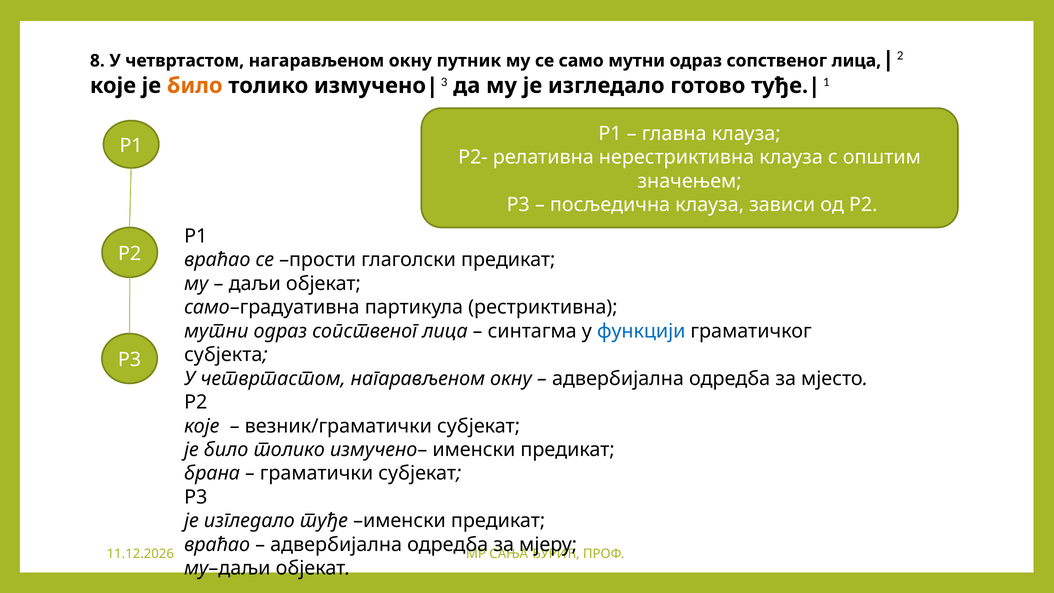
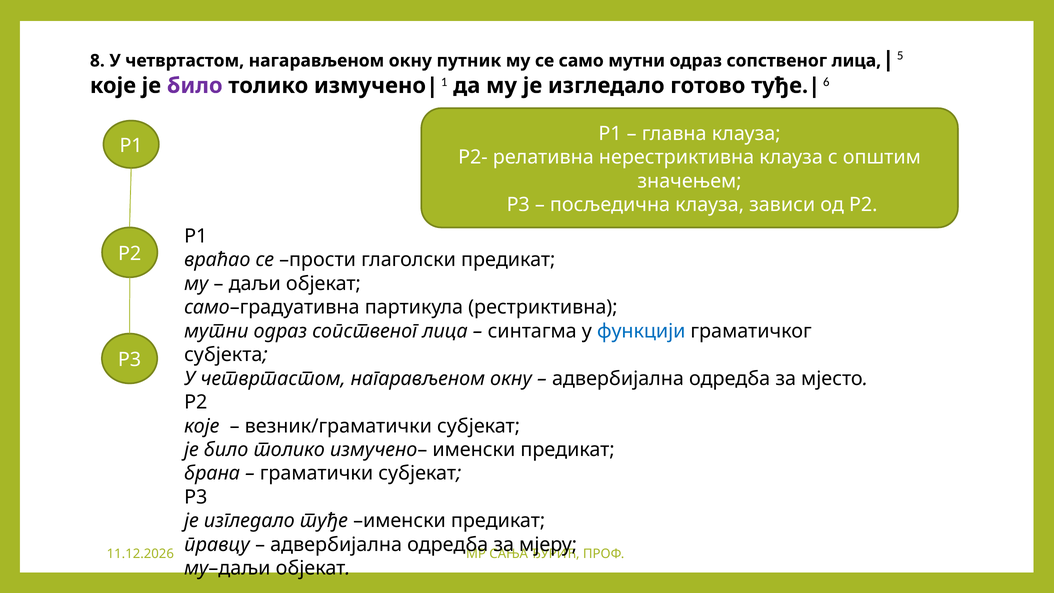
2: 2 -> 5
било at (195, 86) colour: orange -> purple
3: 3 -> 1
1: 1 -> 6
враћао at (217, 544): враћао -> правцу
